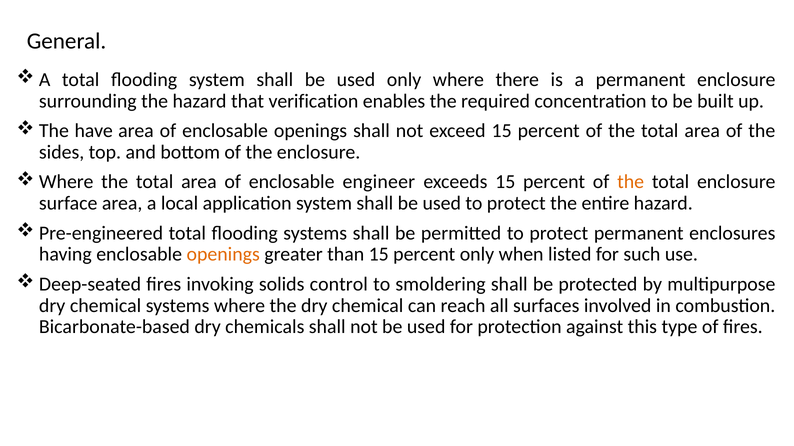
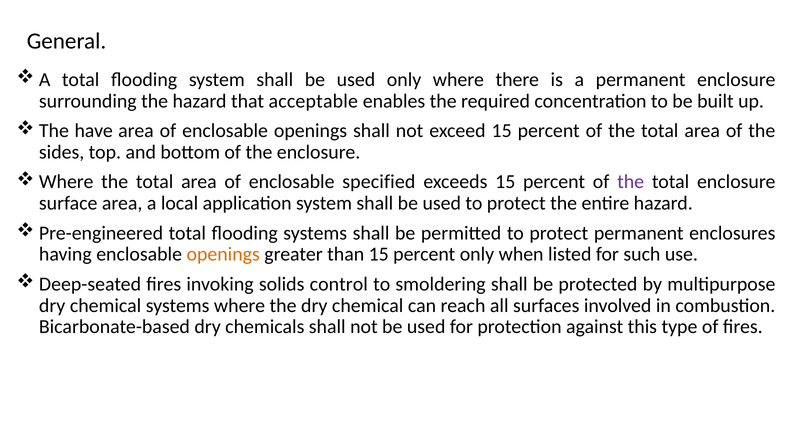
verification: verification -> acceptable
engineer: engineer -> specified
the at (631, 182) colour: orange -> purple
